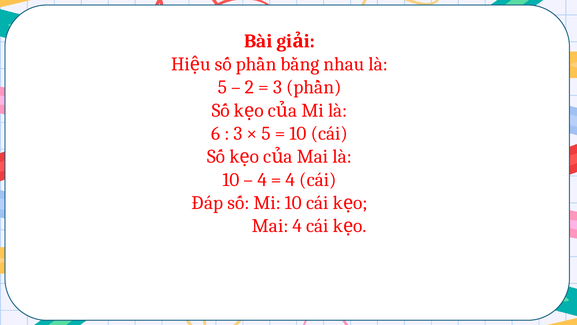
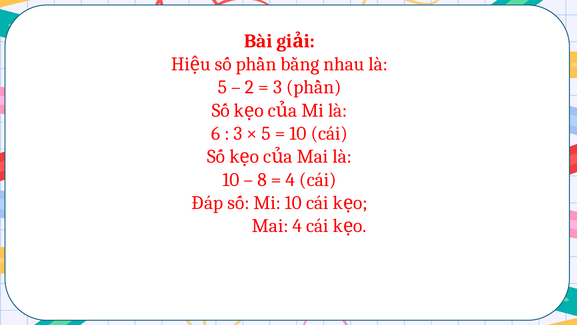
4 at (262, 179): 4 -> 8
